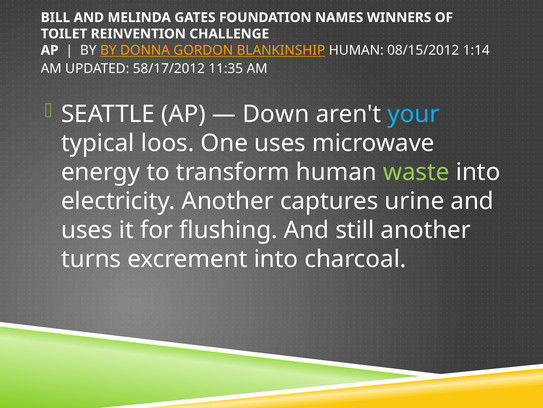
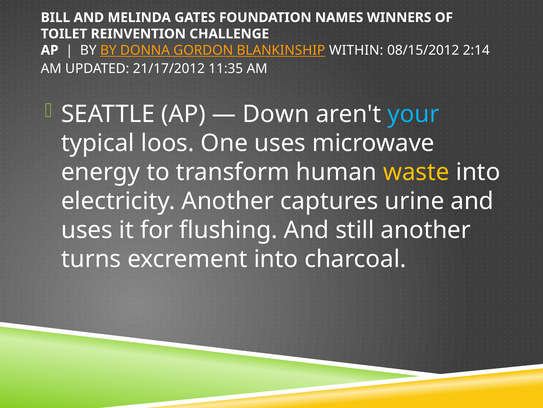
BLANKINSHIP HUMAN: HUMAN -> WITHIN
1:14: 1:14 -> 2:14
58/17/2012: 58/17/2012 -> 21/17/2012
waste colour: light green -> yellow
